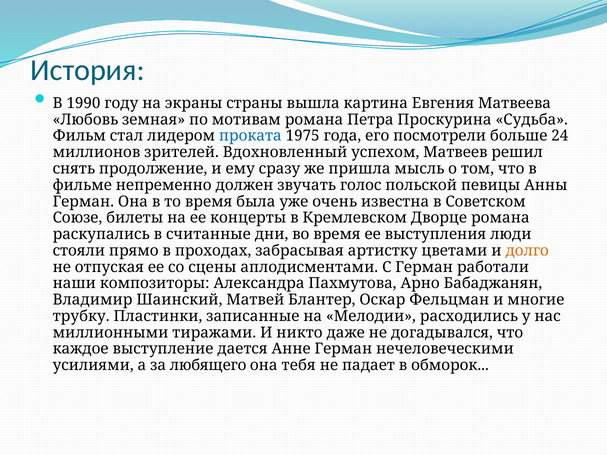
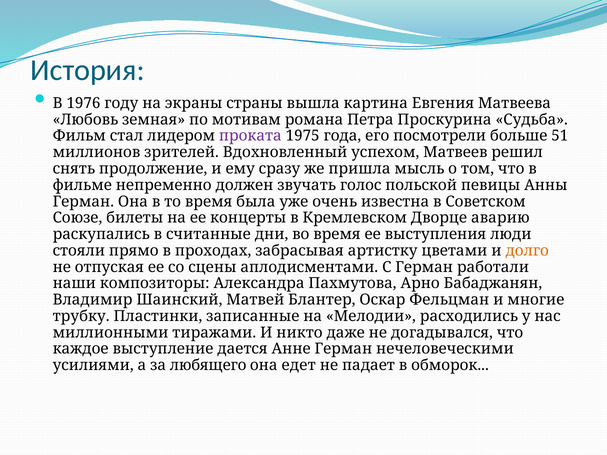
1990: 1990 -> 1976
проката colour: blue -> purple
24: 24 -> 51
Дворце романа: романа -> аварию
тебя: тебя -> едет
